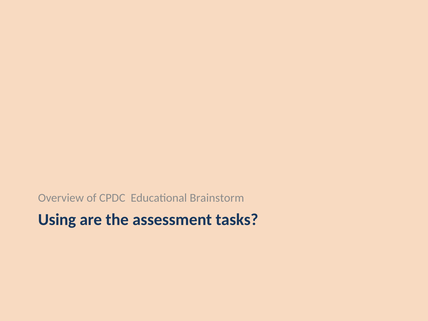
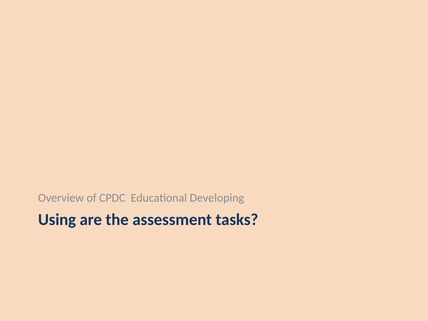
Brainstorm: Brainstorm -> Developing
